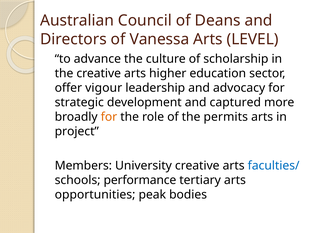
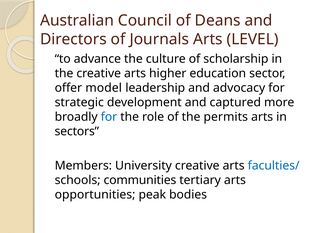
Vanessa: Vanessa -> Journals
vigour: vigour -> model
for at (109, 117) colour: orange -> blue
project: project -> sectors
performance: performance -> communities
